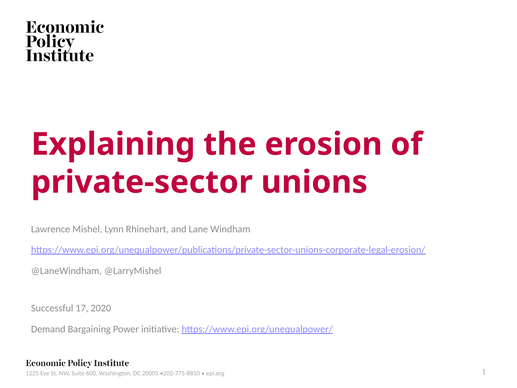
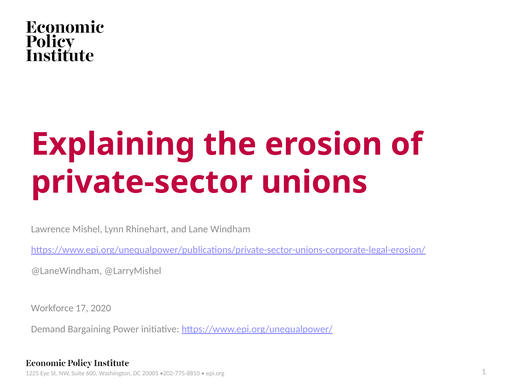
Successful: Successful -> Workforce
